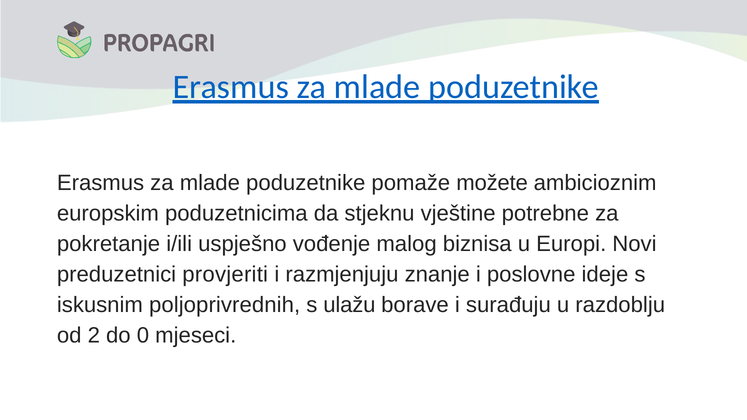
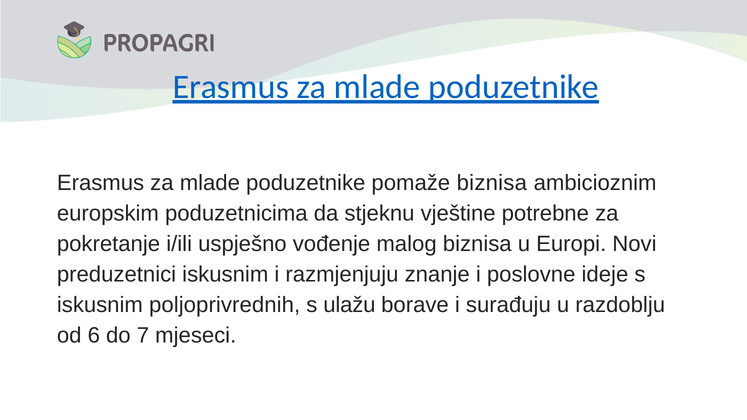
pomaže možete: možete -> biznisa
preduzetnici provjeriti: provjeriti -> iskusnim
2: 2 -> 6
0: 0 -> 7
